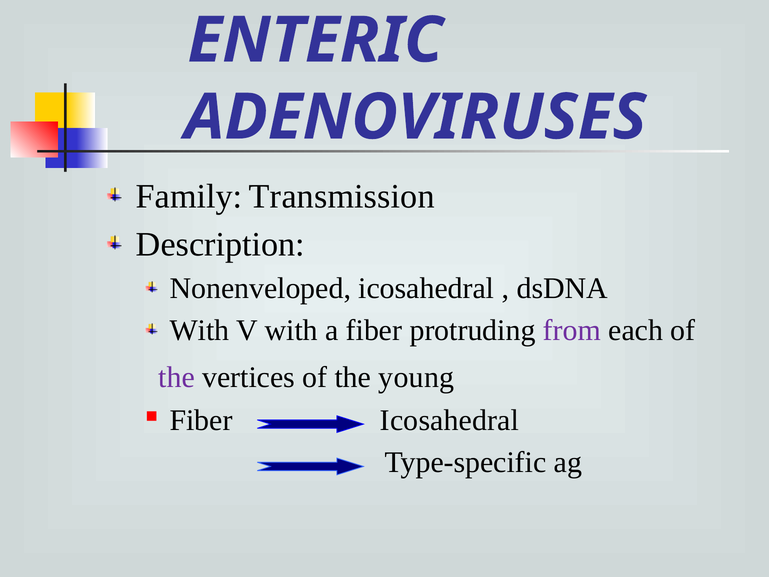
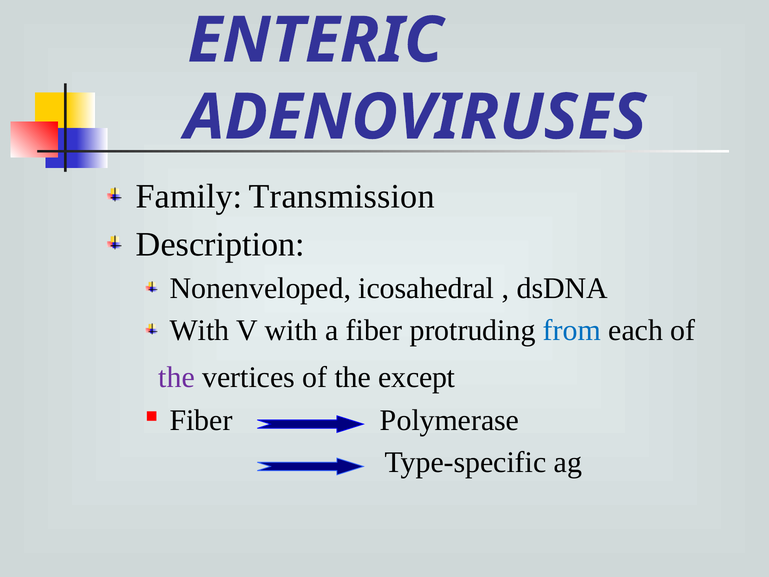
from colour: purple -> blue
young: young -> except
Fiber Icosahedral: Icosahedral -> Polymerase
